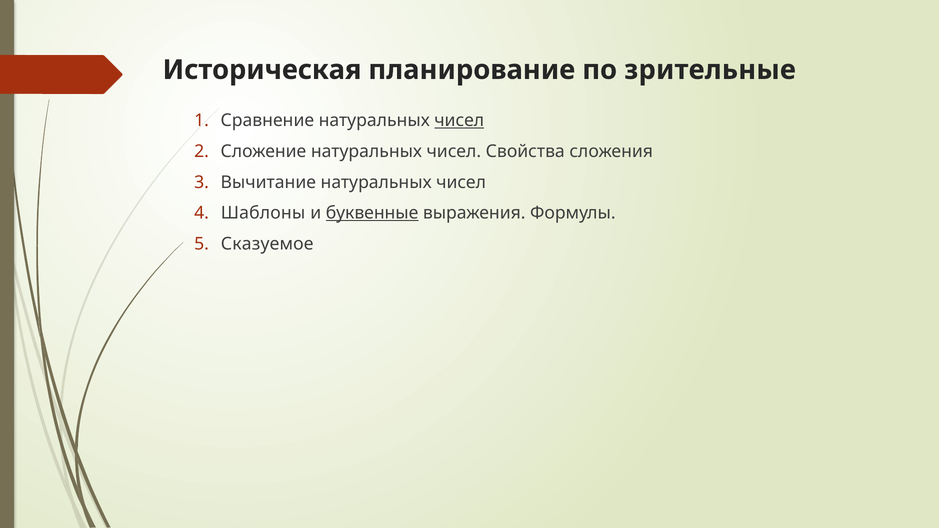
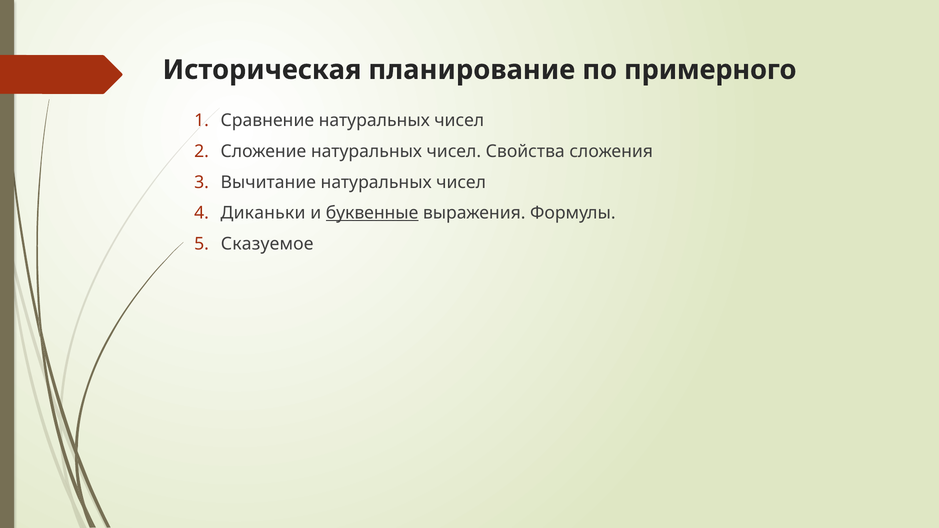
зрительные: зрительные -> примерного
чисел at (459, 120) underline: present -> none
Шаблоны: Шаблоны -> Диканьки
